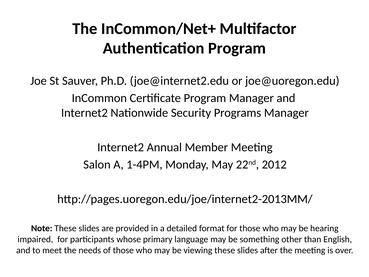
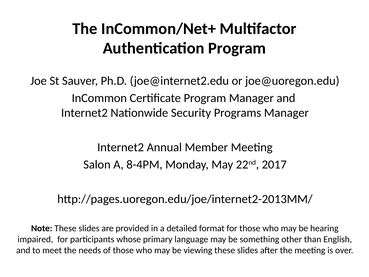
1-4PM: 1-4PM -> 8-4PM
2012: 2012 -> 2017
